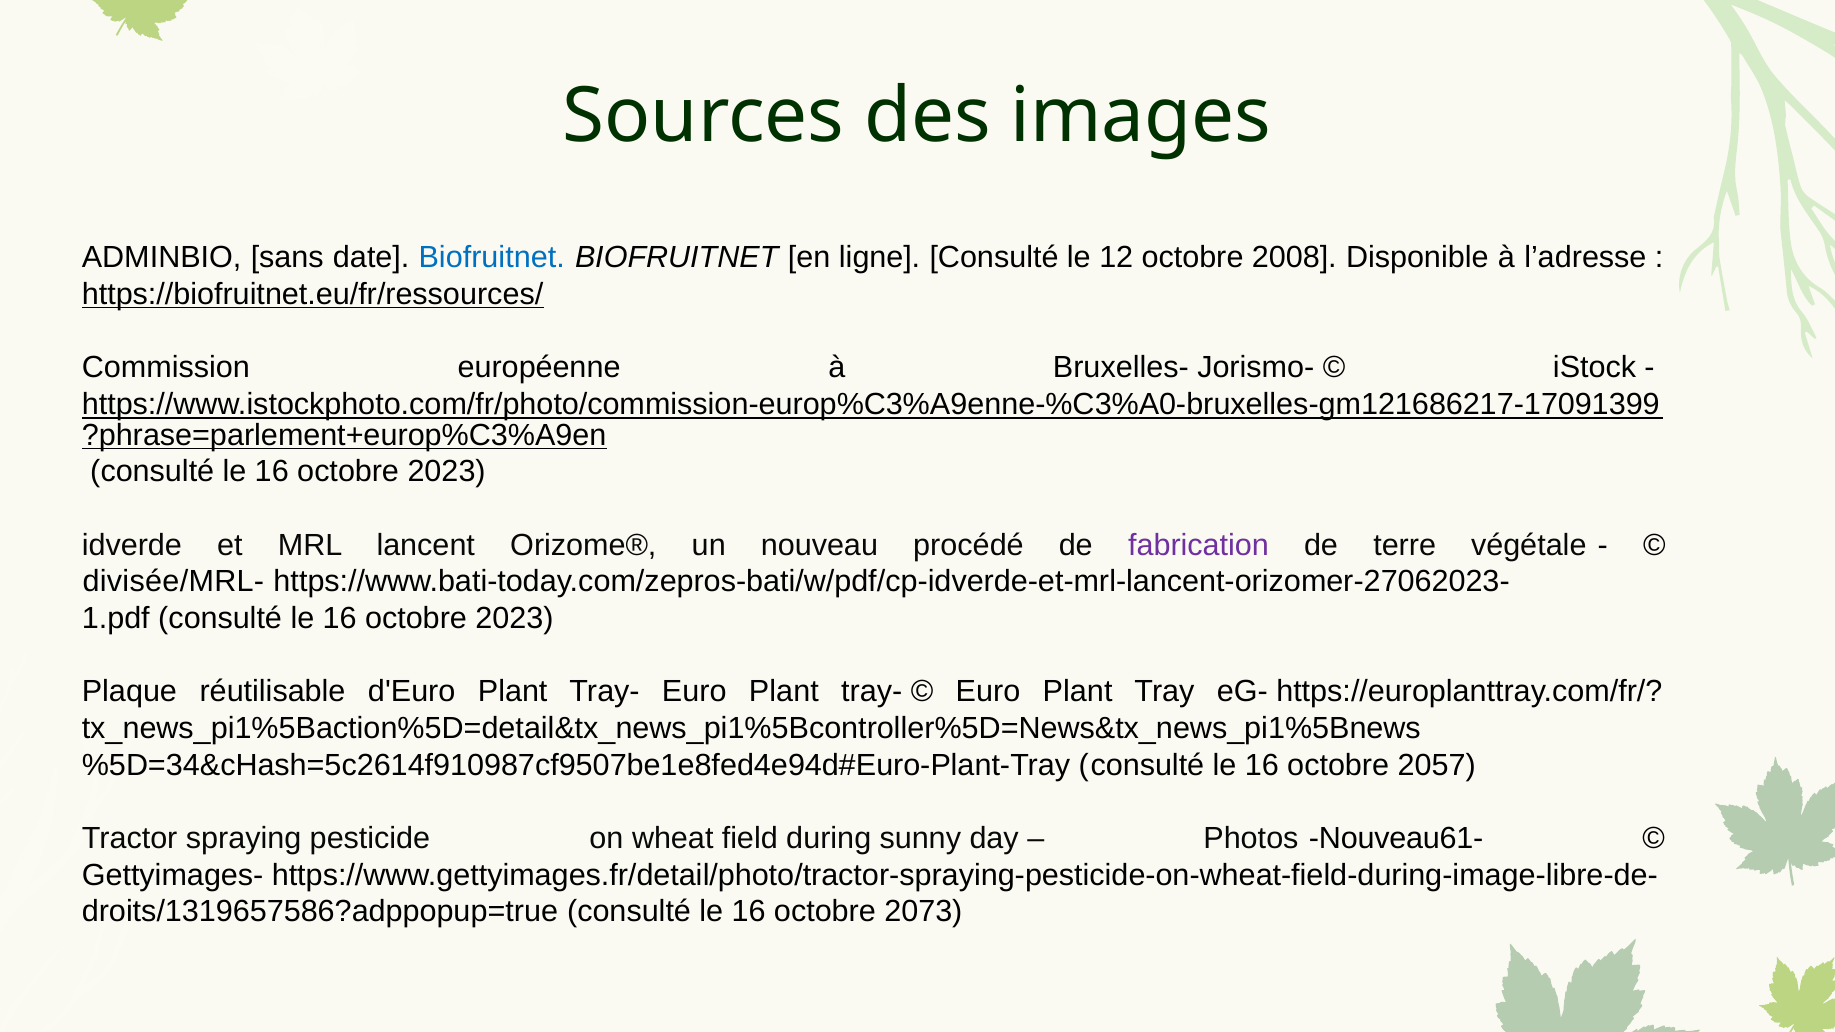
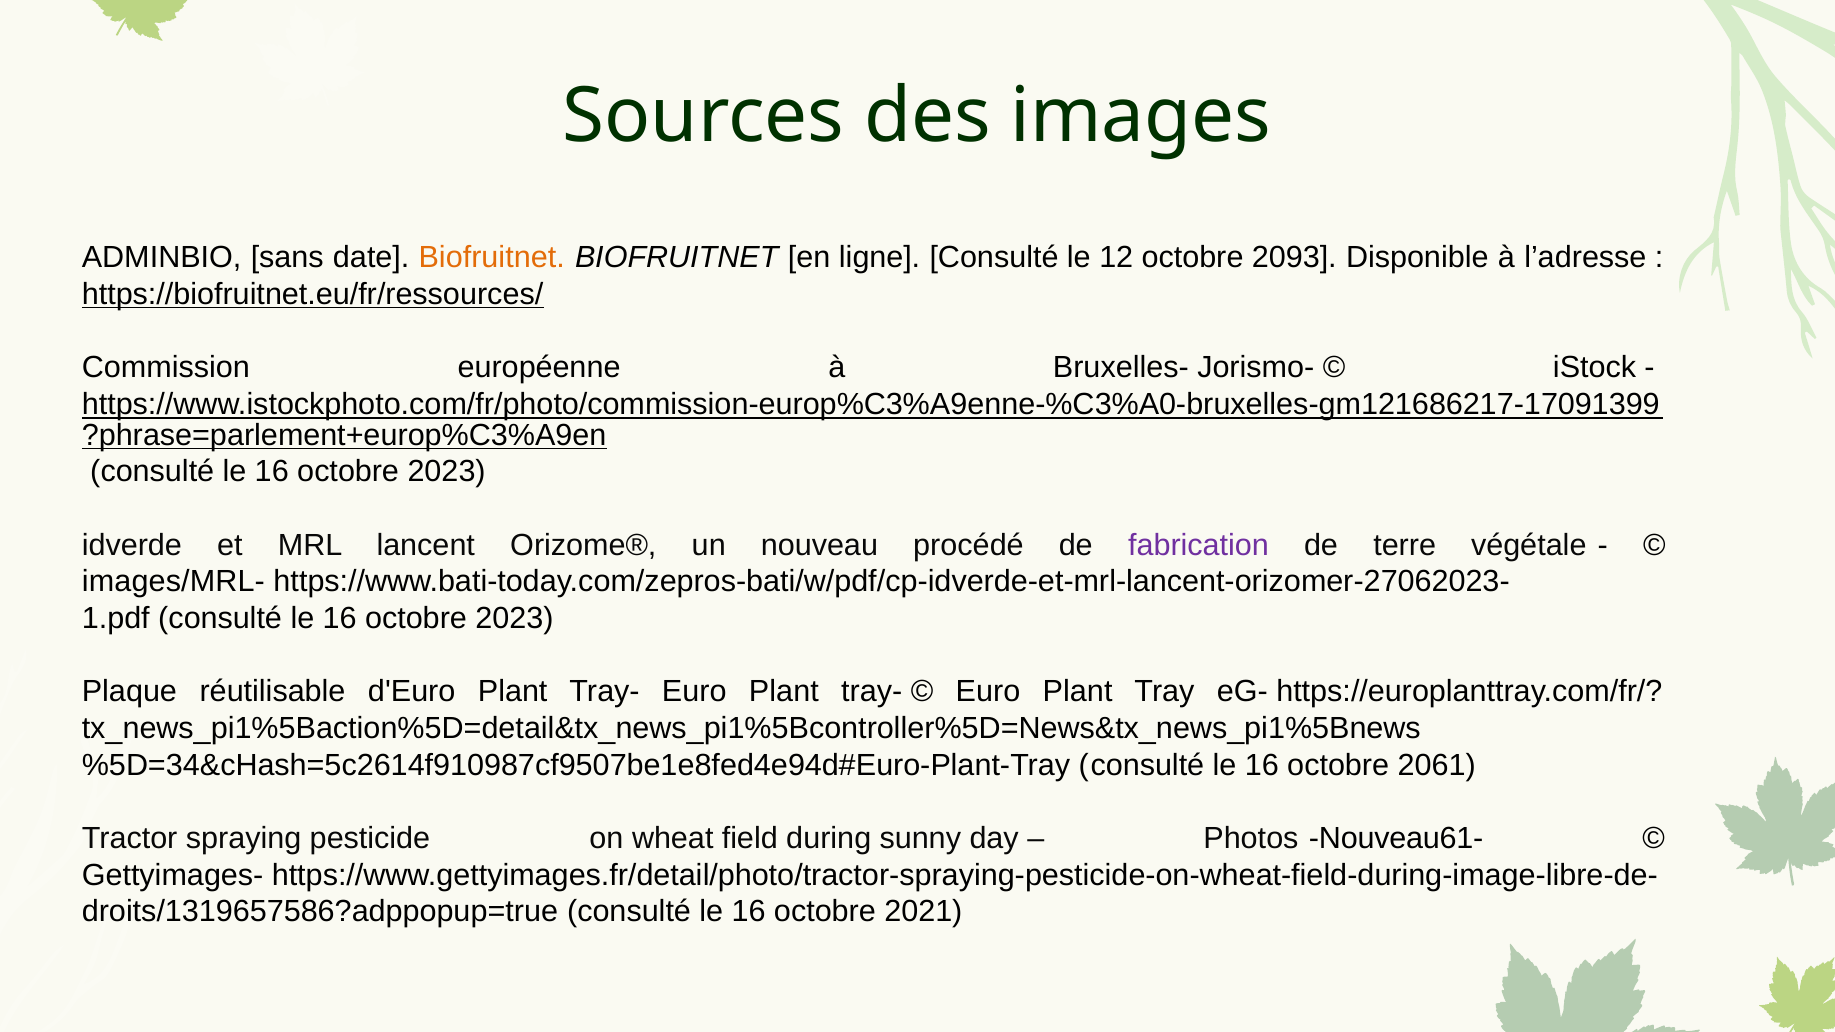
Biofruitnet at (492, 258) colour: blue -> orange
2008: 2008 -> 2093
divisée/MRL-: divisée/MRL- -> images/MRL-
2057: 2057 -> 2061
2073: 2073 -> 2021
